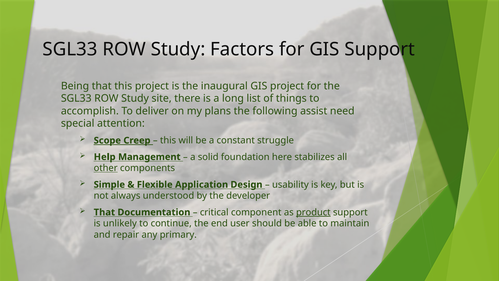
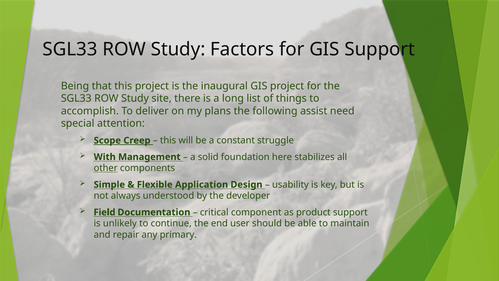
Help: Help -> With
That at (104, 212): That -> Field
product underline: present -> none
